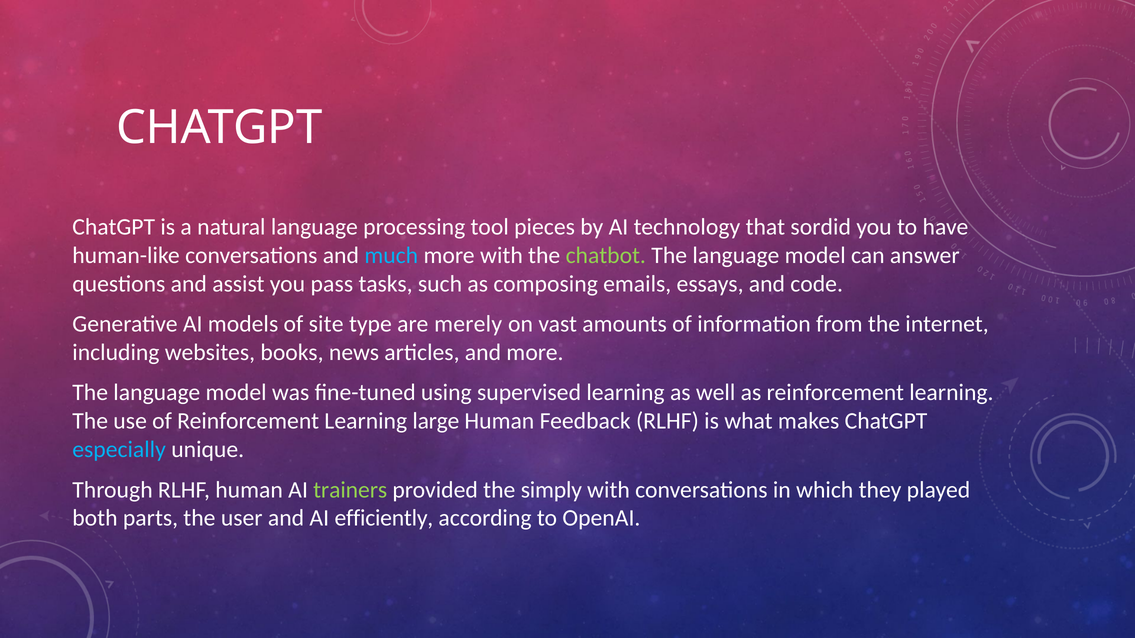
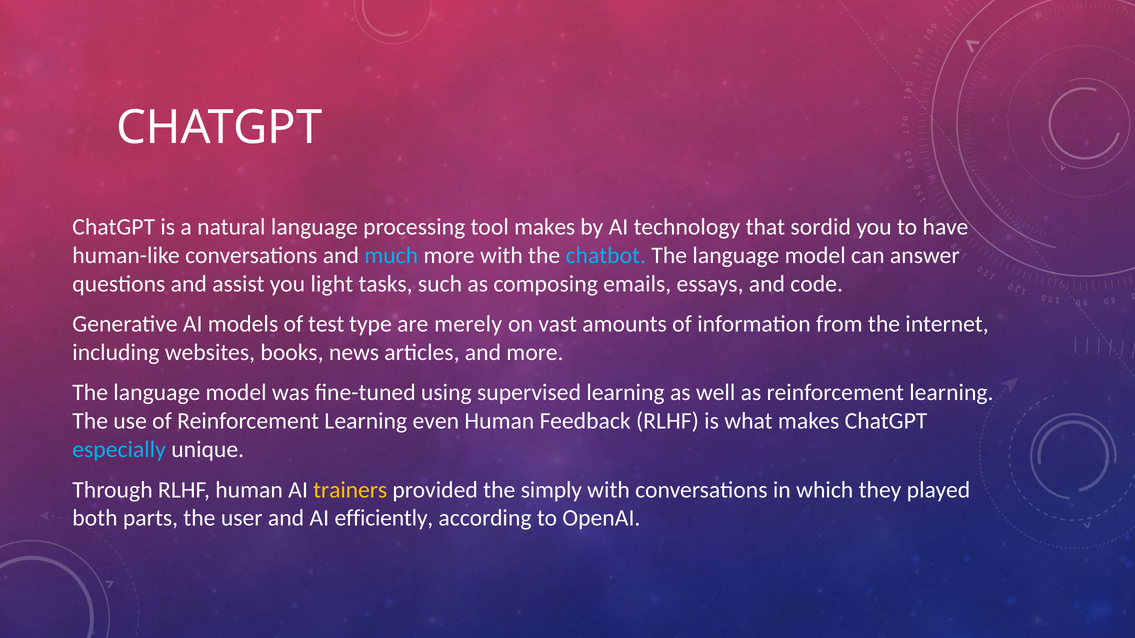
tool pieces: pieces -> makes
chatbot colour: light green -> light blue
pass: pass -> light
site: site -> test
large: large -> even
trainers colour: light green -> yellow
